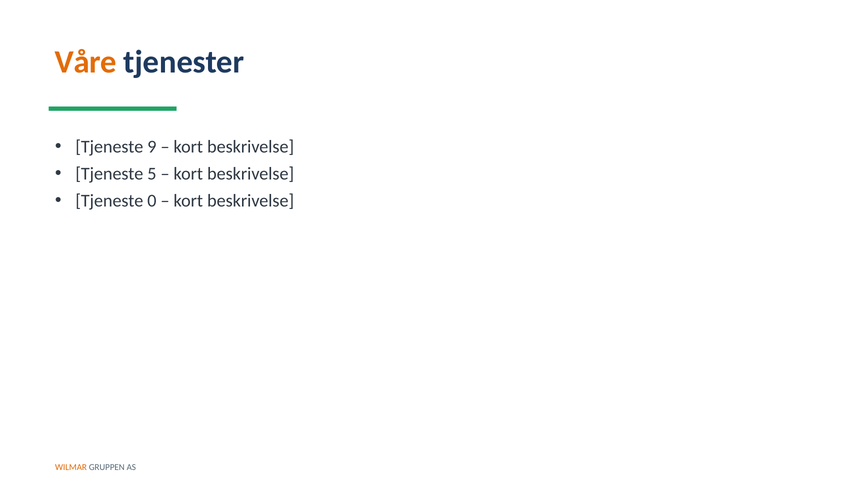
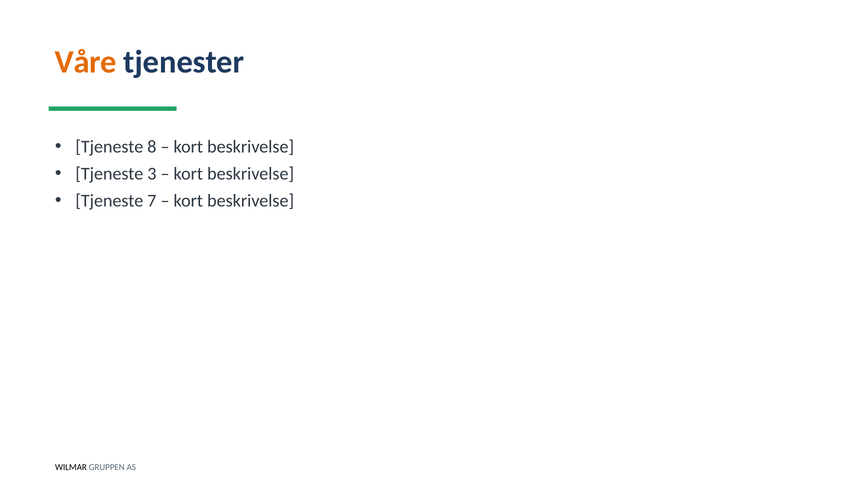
9: 9 -> 8
5: 5 -> 3
0: 0 -> 7
WILMAR colour: orange -> black
